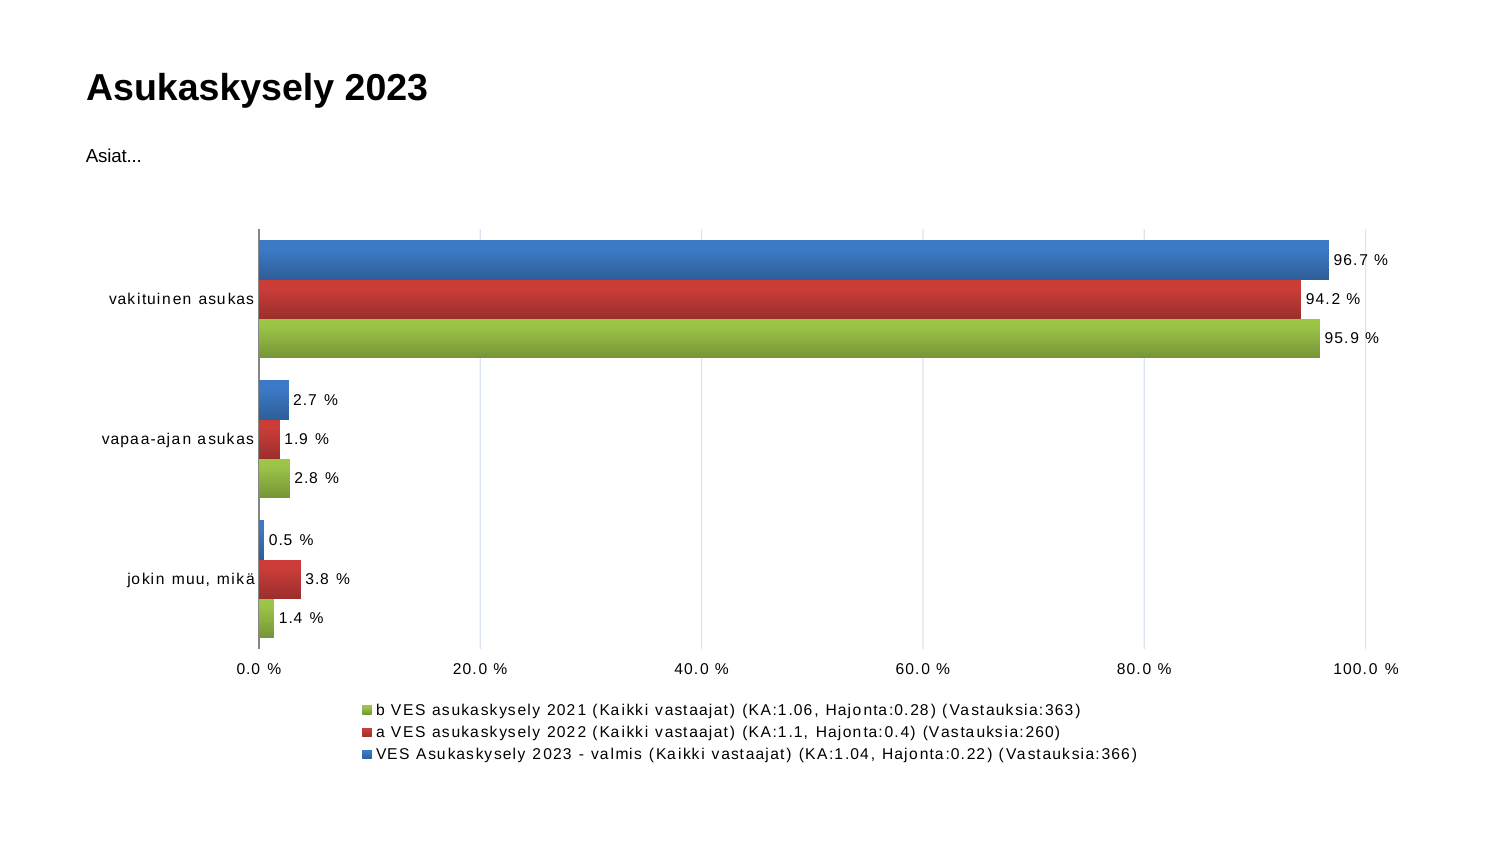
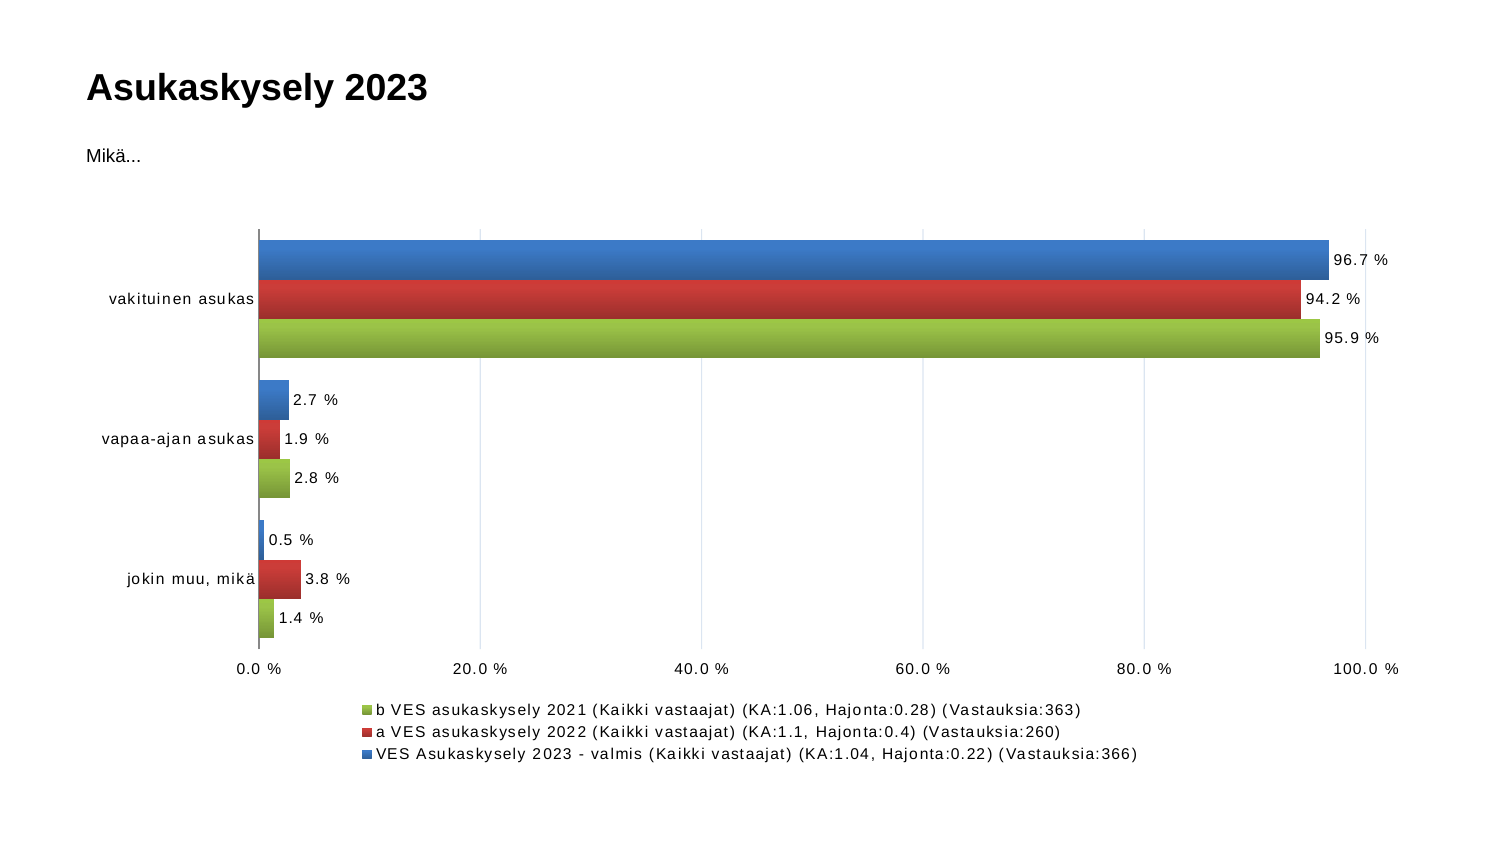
Asiat at (114, 157): Asiat -> Mikä
